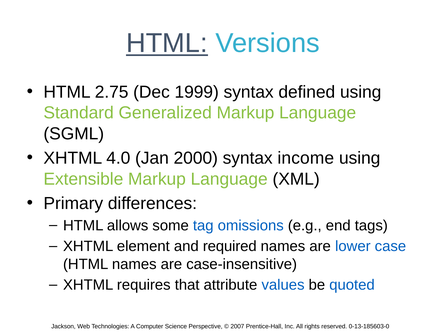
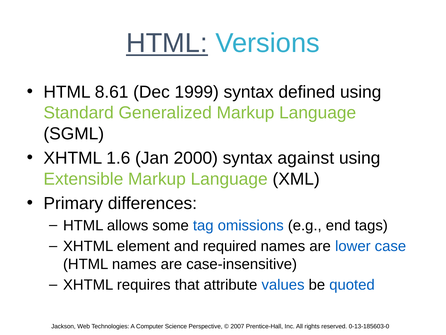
2.75: 2.75 -> 8.61
4.0: 4.0 -> 1.6
income: income -> against
